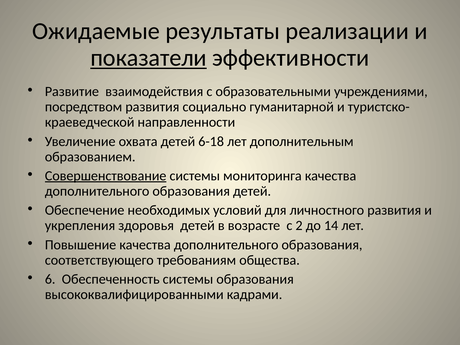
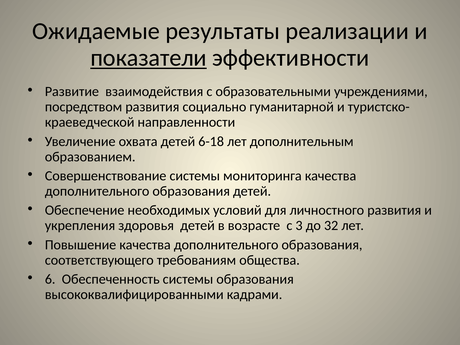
Совершенствование underline: present -> none
2: 2 -> 3
14: 14 -> 32
